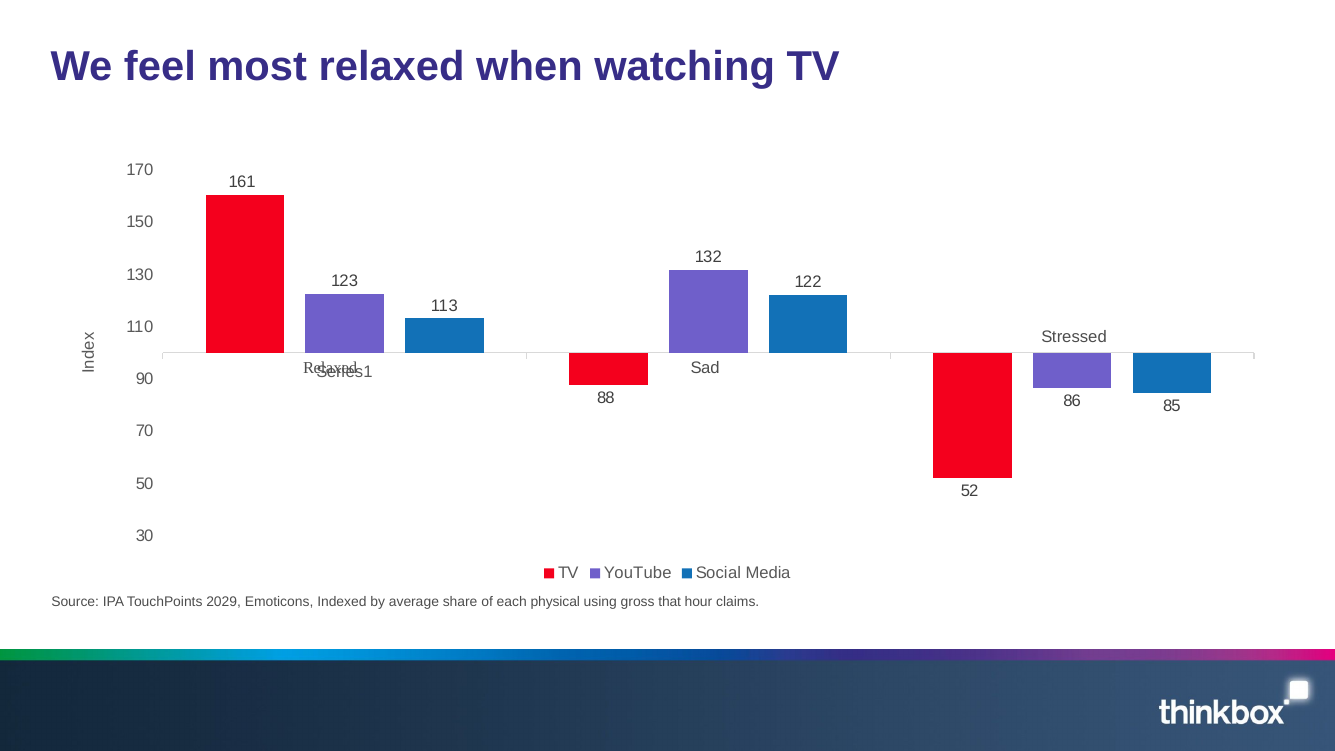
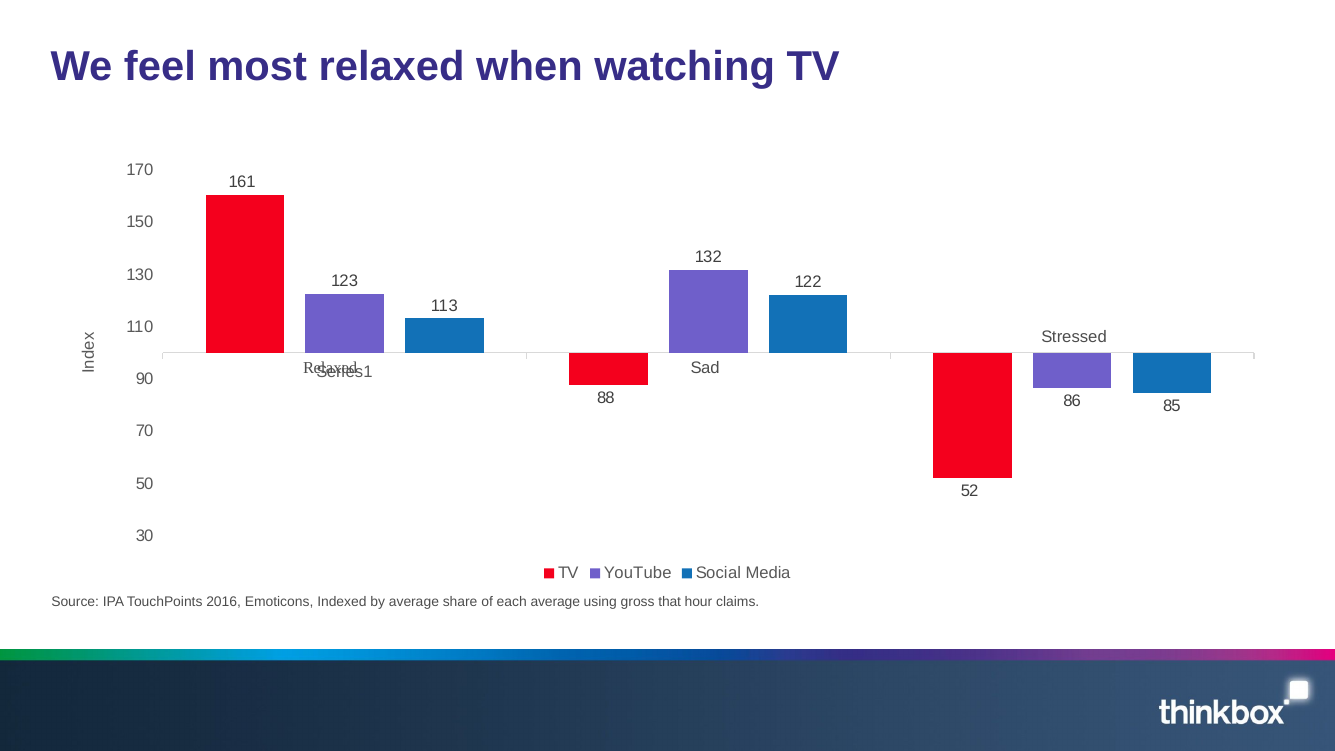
2029: 2029 -> 2016
each physical: physical -> average
